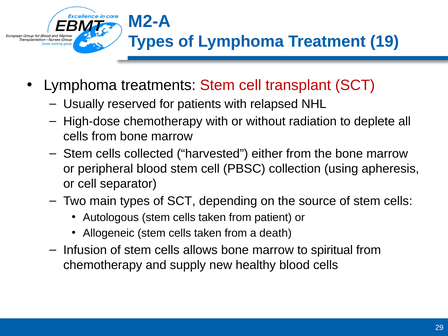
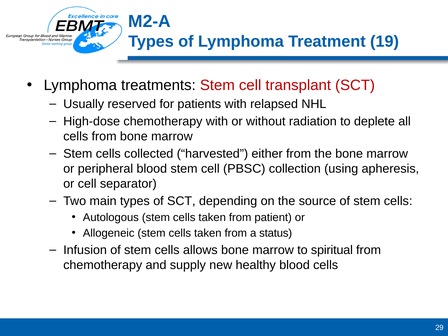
death: death -> status
